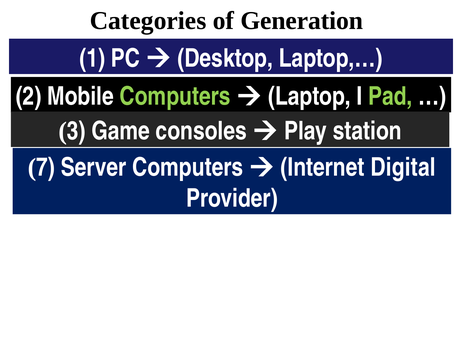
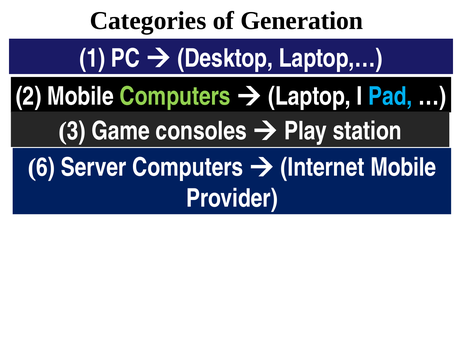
Pad colour: light green -> light blue
7: 7 -> 6
Internet Digital: Digital -> Mobile
